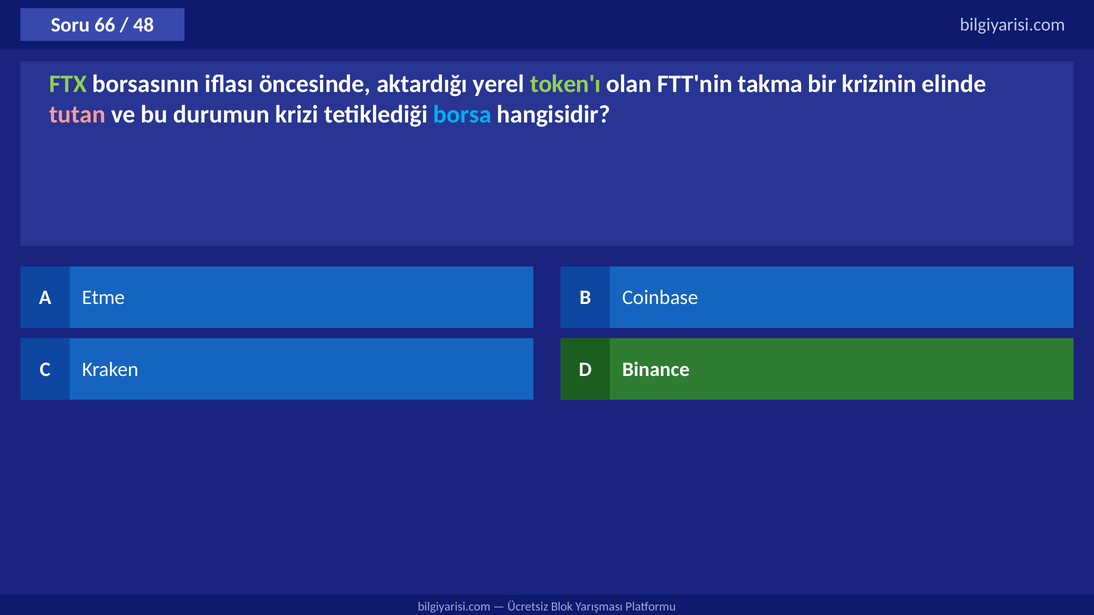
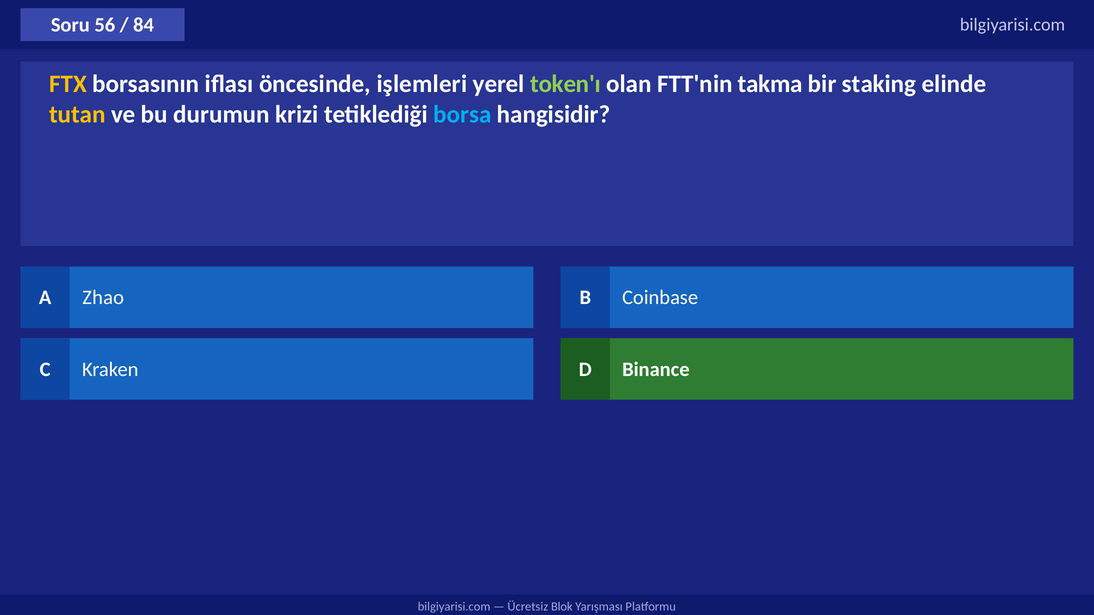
66: 66 -> 56
48: 48 -> 84
FTX colour: light green -> yellow
aktardığı: aktardığı -> işlemleri
krizinin: krizinin -> staking
tutan colour: pink -> yellow
Etme: Etme -> Zhao
